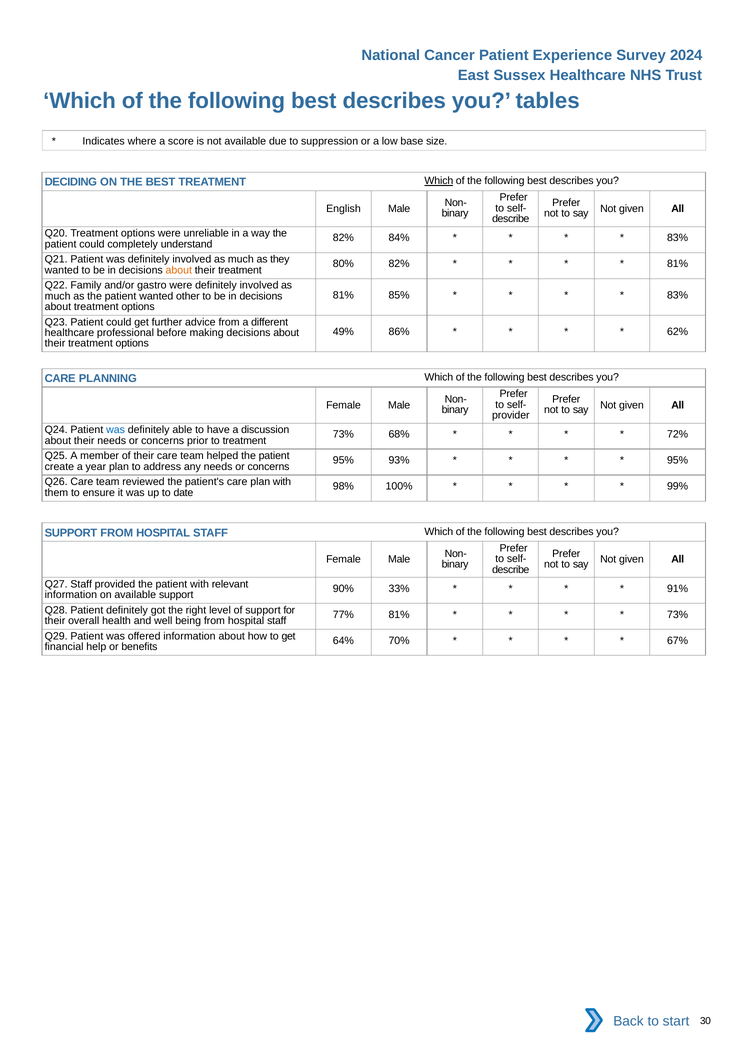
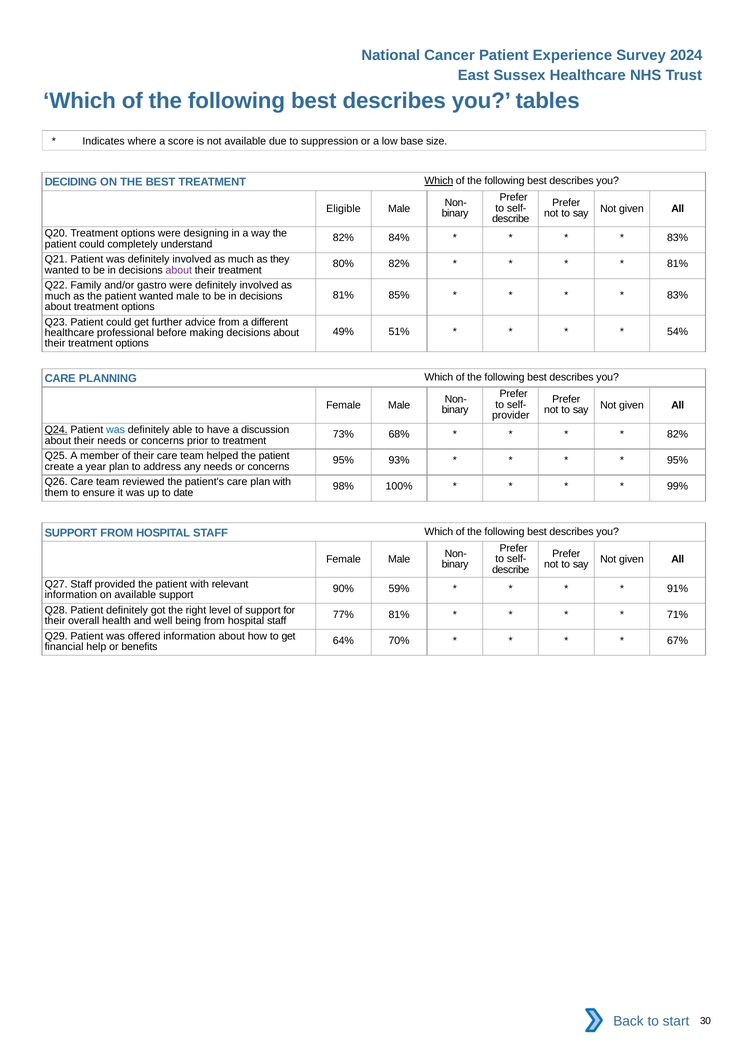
English: English -> Eligible
unreliable: unreliable -> designing
about at (179, 270) colour: orange -> purple
wanted other: other -> male
86%: 86% -> 51%
62%: 62% -> 54%
Q24 underline: none -> present
72% at (678, 434): 72% -> 82%
33%: 33% -> 59%
73% at (678, 615): 73% -> 71%
